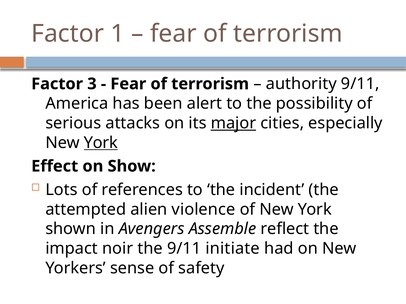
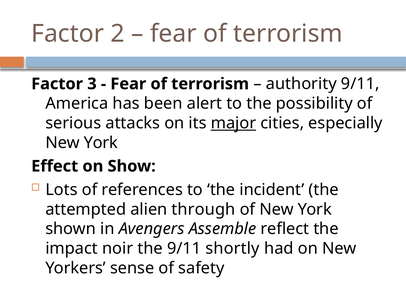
1: 1 -> 2
York at (101, 143) underline: present -> none
violence: violence -> through
initiate: initiate -> shortly
